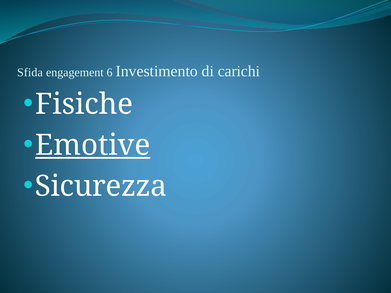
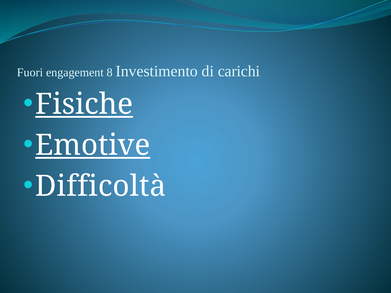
Sfida: Sfida -> Fuori
6: 6 -> 8
Fisiche underline: none -> present
Sicurezza: Sicurezza -> Difficoltà
